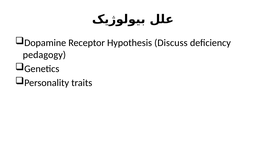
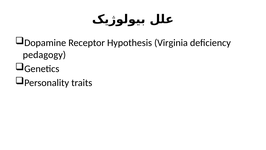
Discuss: Discuss -> Virginia
